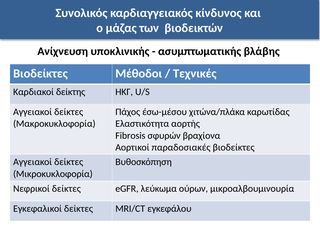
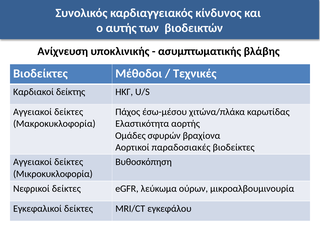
μάζας: μάζας -> αυτής
Fibrosis: Fibrosis -> Ομάδες
